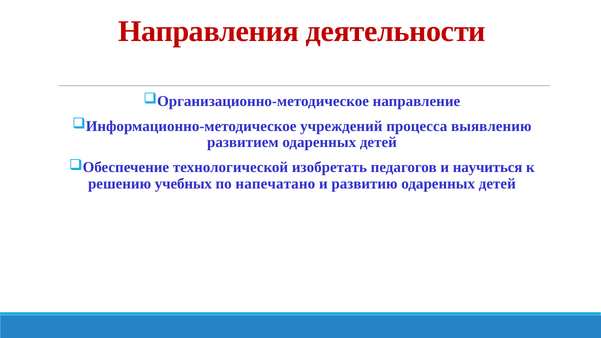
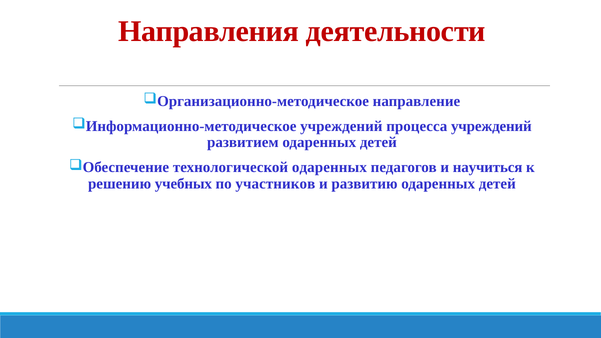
процесса выявлению: выявлению -> учреждений
технологической изобретать: изобретать -> одаренных
напечатано: напечатано -> участников
